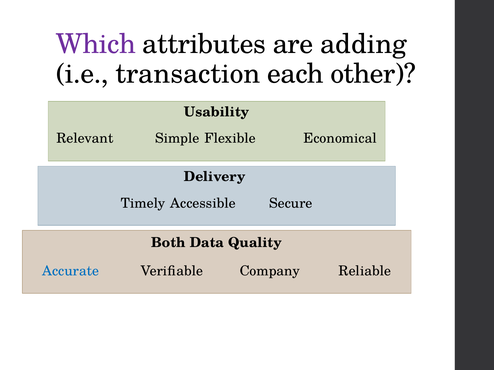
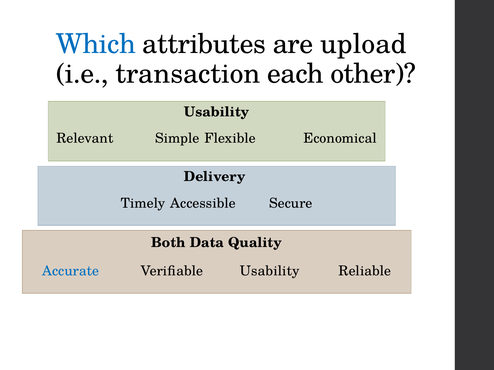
Which colour: purple -> blue
adding: adding -> upload
Verifiable Company: Company -> Usability
